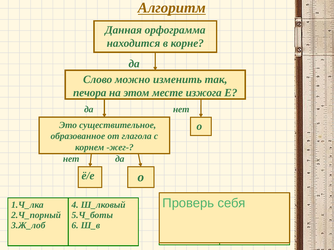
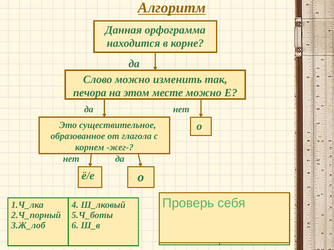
месте изжога: изжога -> можно
